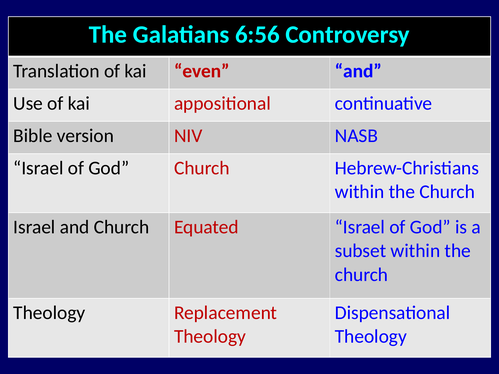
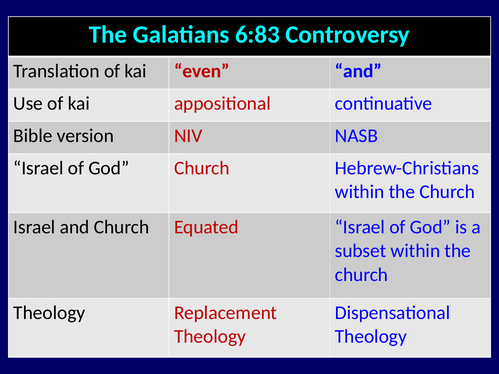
6:56: 6:56 -> 6:83
